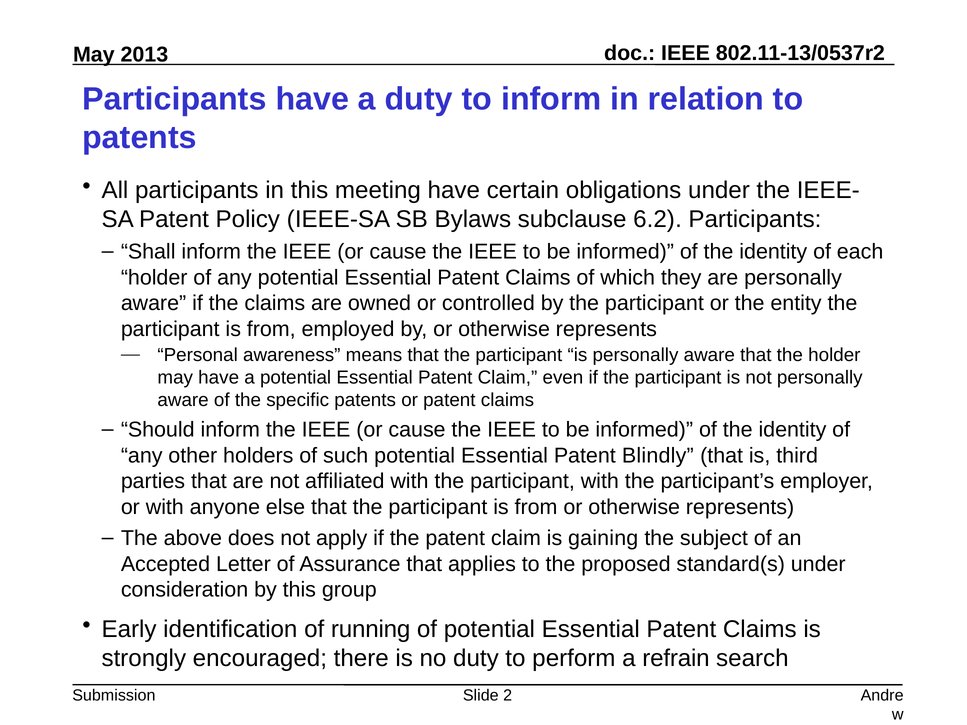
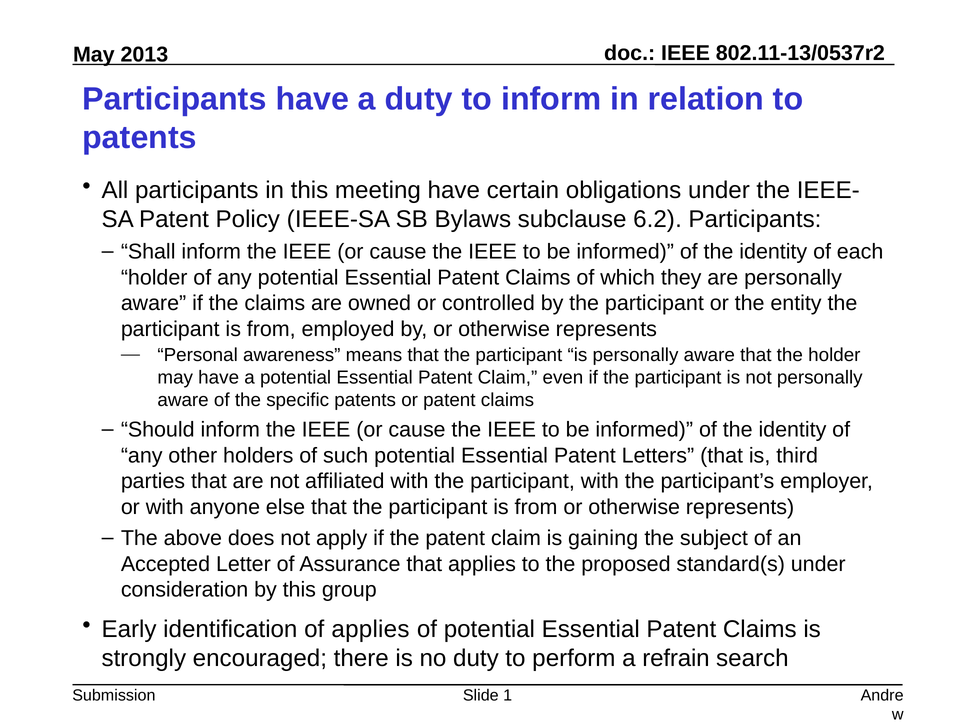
Blindly: Blindly -> Letters
of running: running -> applies
2: 2 -> 1
